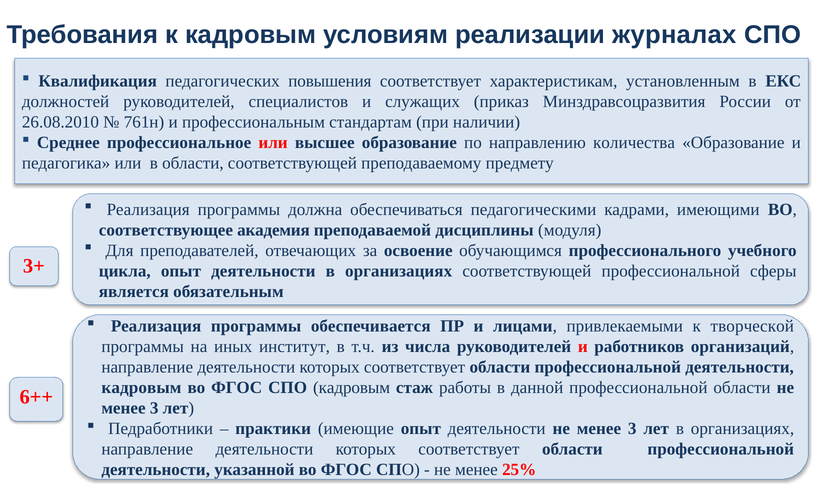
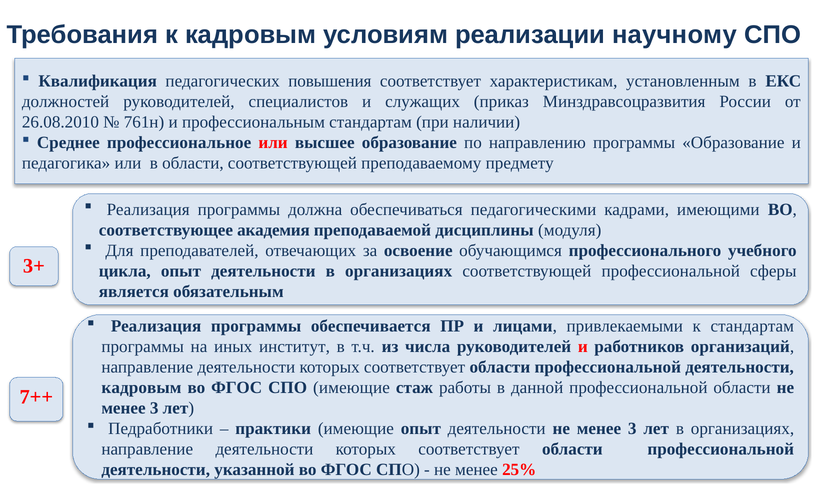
журналах: журналах -> научному
направлению количества: количества -> программы
к творческой: творческой -> стандартам
СПО кадровым: кадровым -> имеющие
6++: 6++ -> 7++
